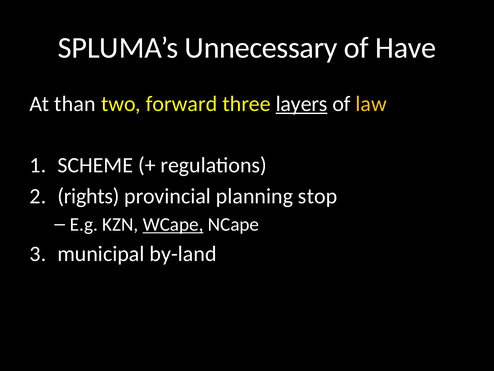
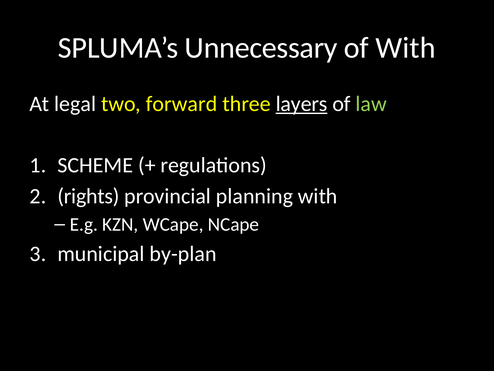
of Have: Have -> With
than: than -> legal
law colour: yellow -> light green
planning stop: stop -> with
WCape underline: present -> none
by-land: by-land -> by-plan
